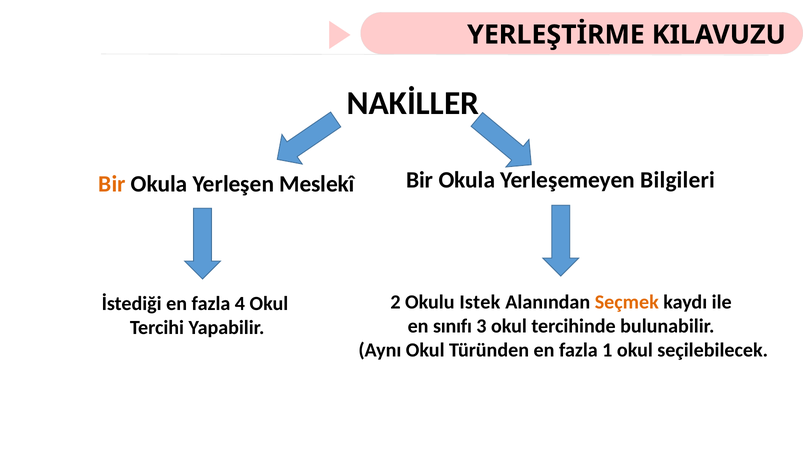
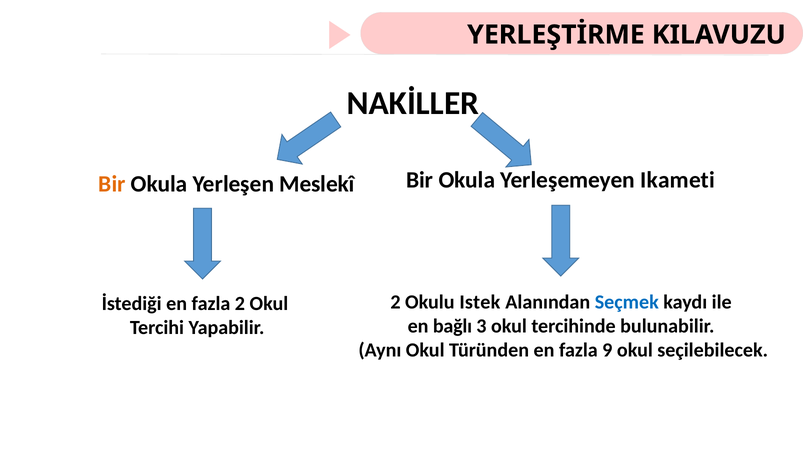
Bilgileri: Bilgileri -> Ikameti
Seçmek colour: orange -> blue
fazla 4: 4 -> 2
sınıfı: sınıfı -> bağlı
1: 1 -> 9
